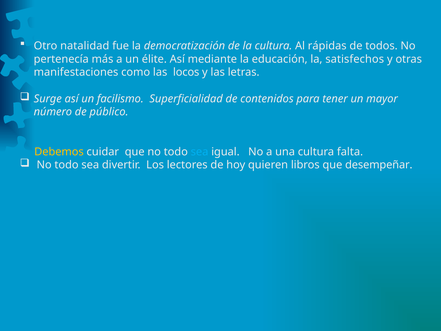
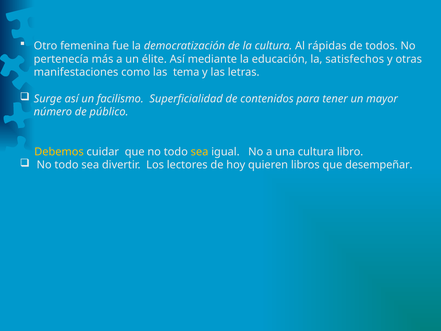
natalidad: natalidad -> femenina
locos: locos -> tema
sea at (200, 152) colour: light blue -> yellow
falta: falta -> libro
